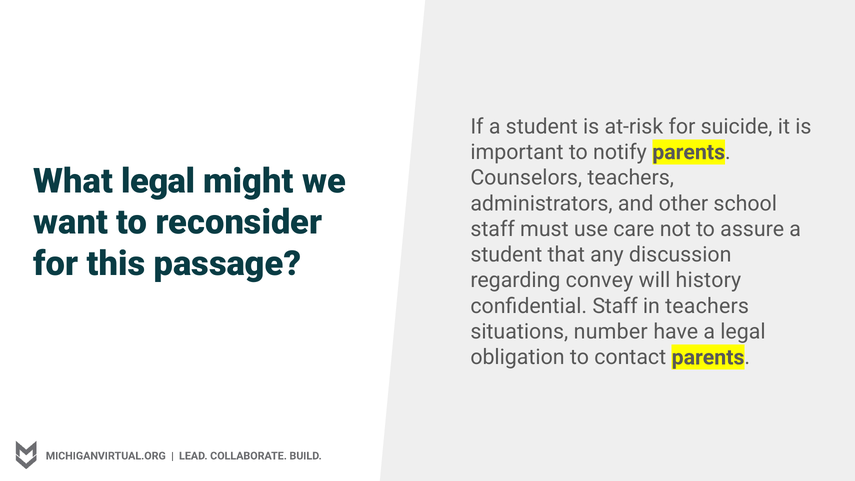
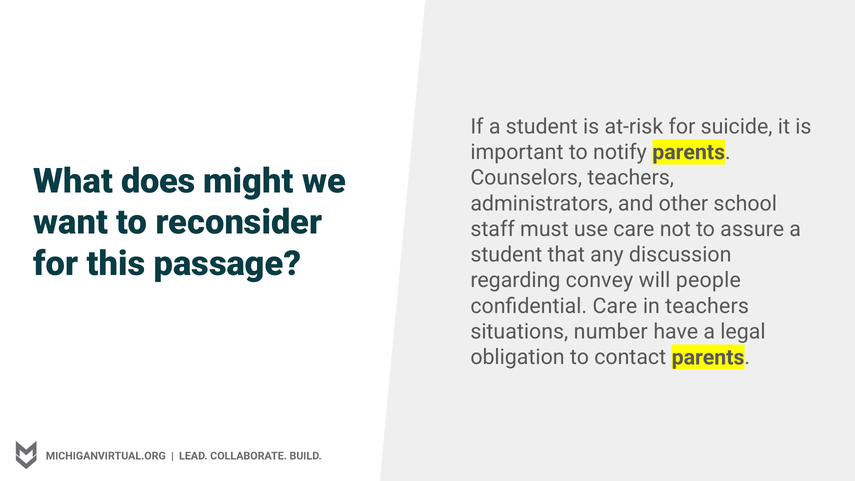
What legal: legal -> does
history: history -> people
confidential Staff: Staff -> Care
